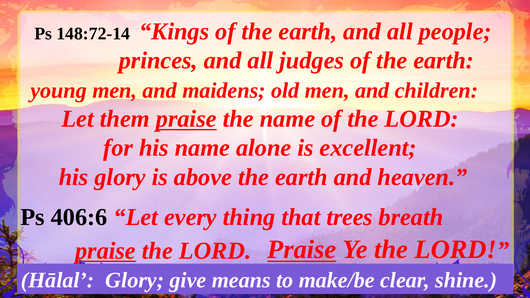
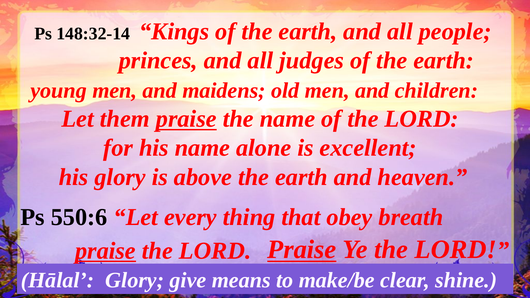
148:72-14: 148:72-14 -> 148:32-14
406:6: 406:6 -> 550:6
trees: trees -> obey
